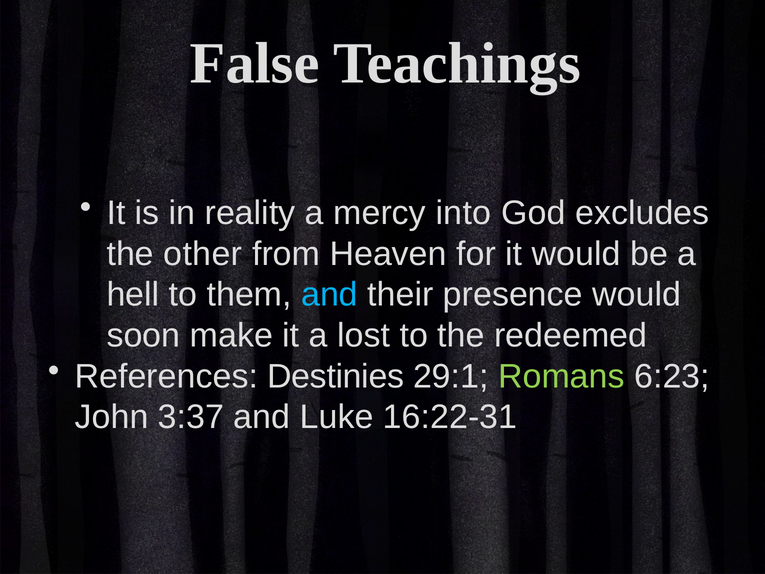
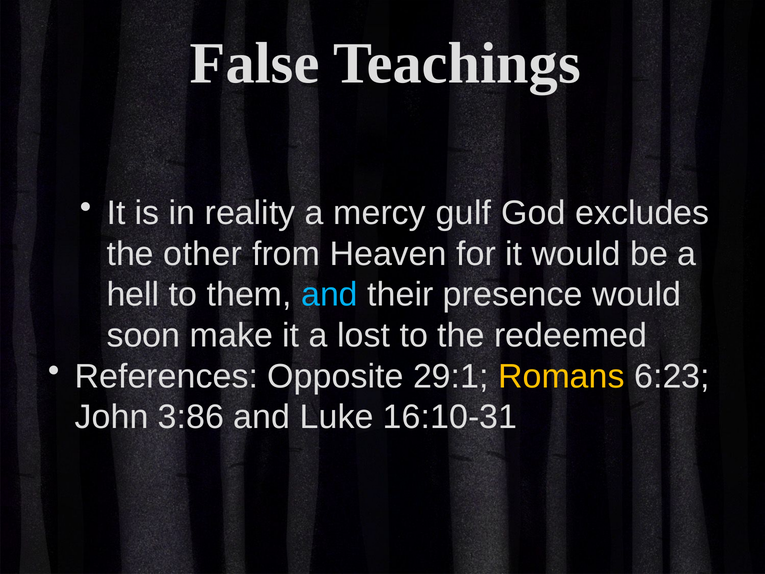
into: into -> gulf
Destinies: Destinies -> Opposite
Romans colour: light green -> yellow
3:37: 3:37 -> 3:86
16:22-31: 16:22-31 -> 16:10-31
